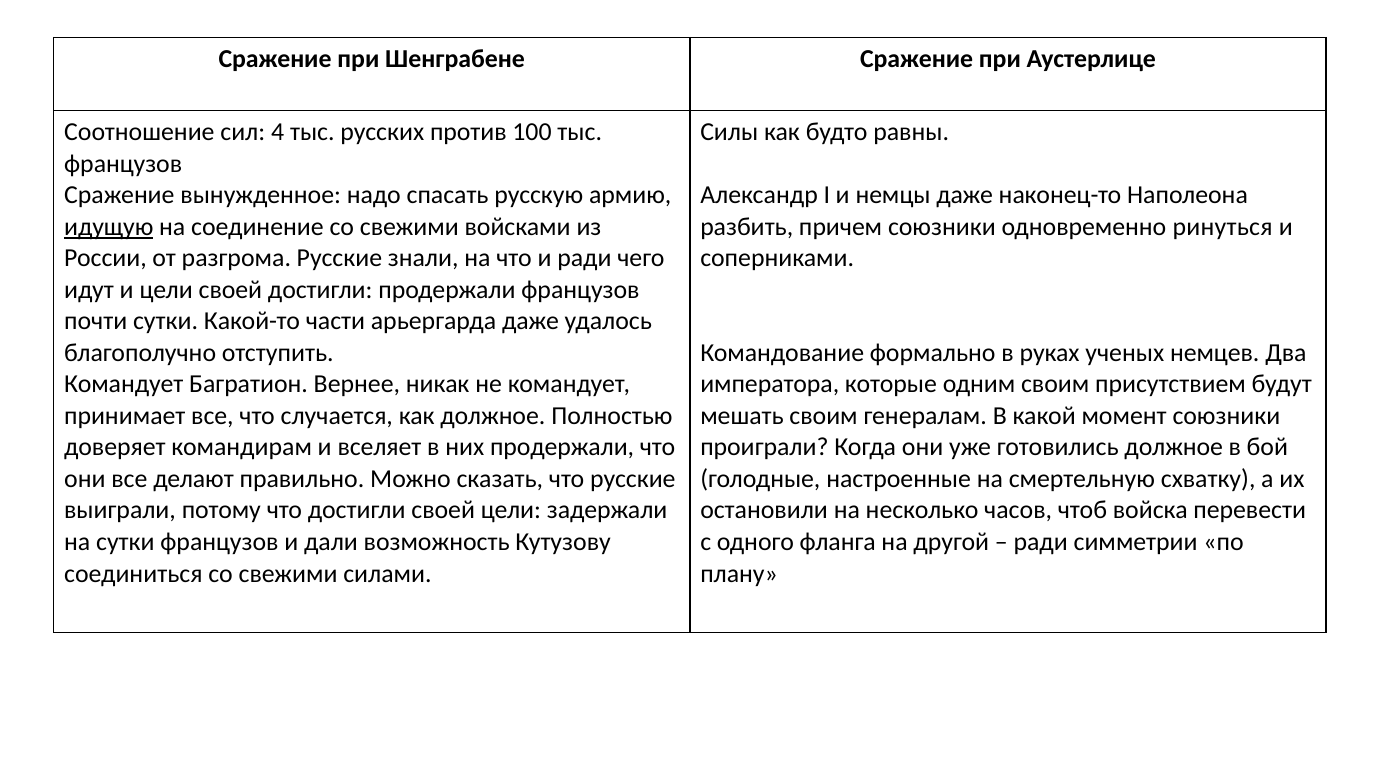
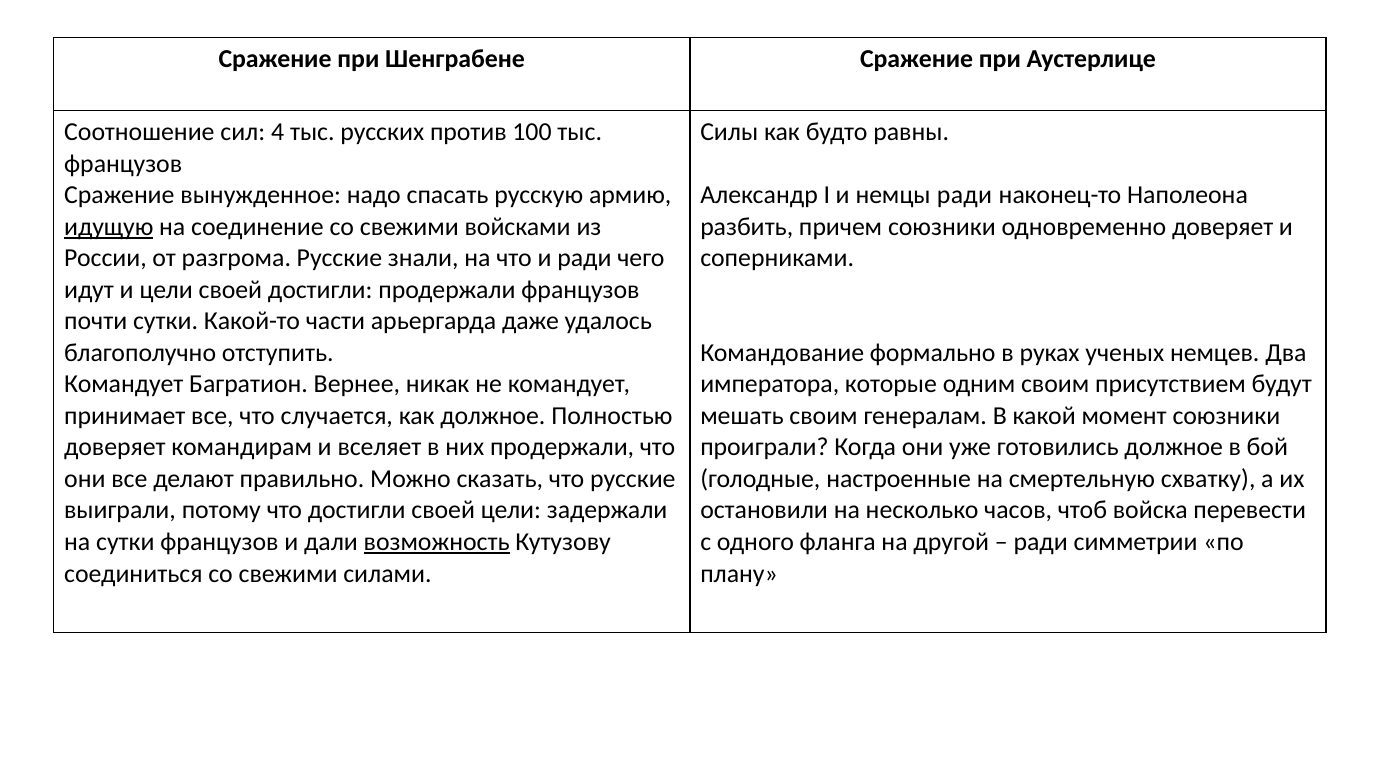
немцы даже: даже -> ради
одновременно ринуться: ринуться -> доверяет
возможность underline: none -> present
